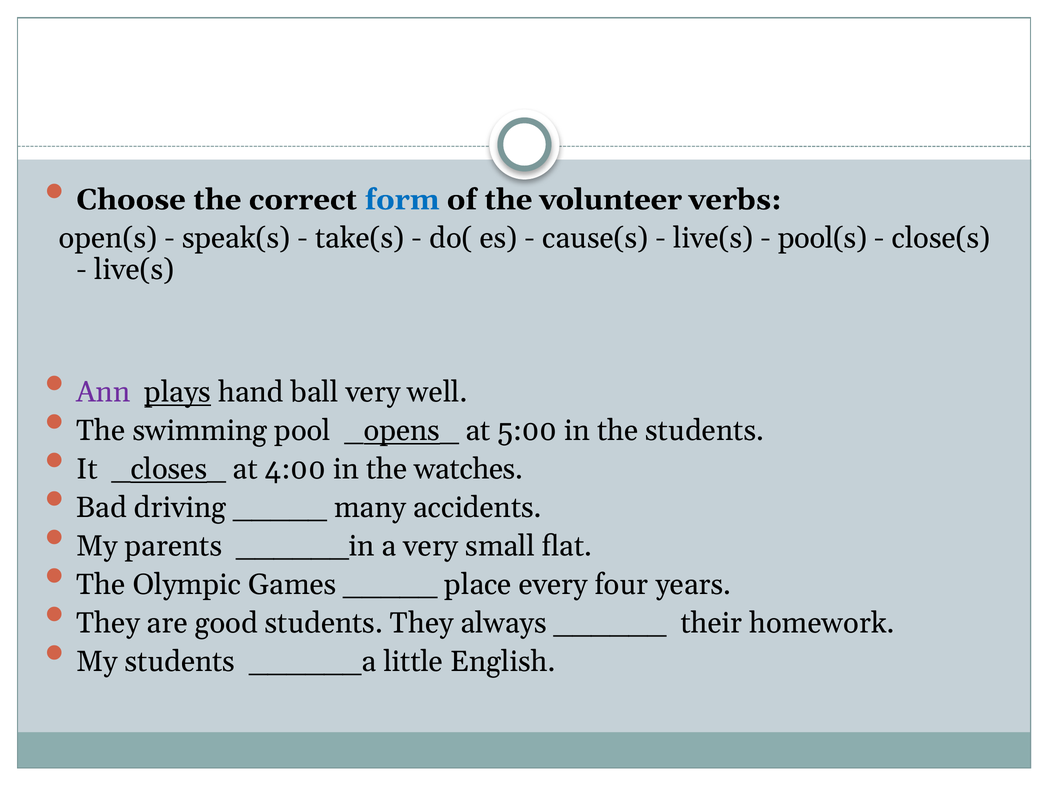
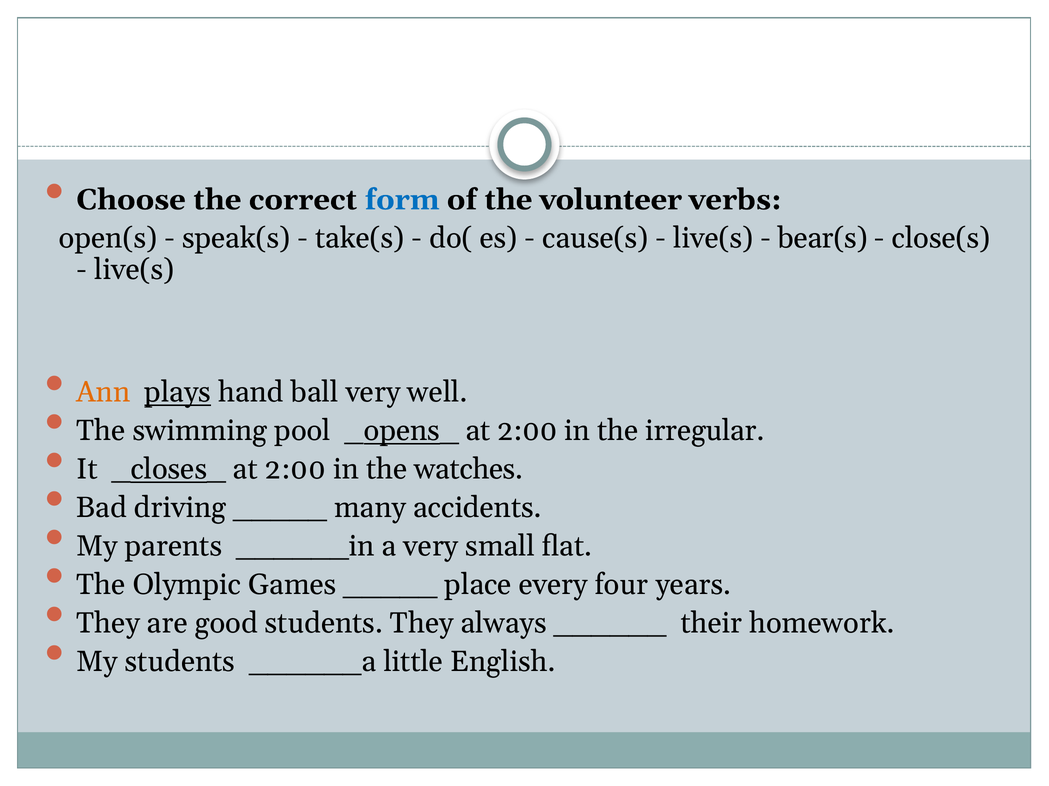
pool(s: pool(s -> bear(s
Ann colour: purple -> orange
_opens_ at 5:00: 5:00 -> 2:00
the students: students -> irregular
_closes_ at 4:00: 4:00 -> 2:00
